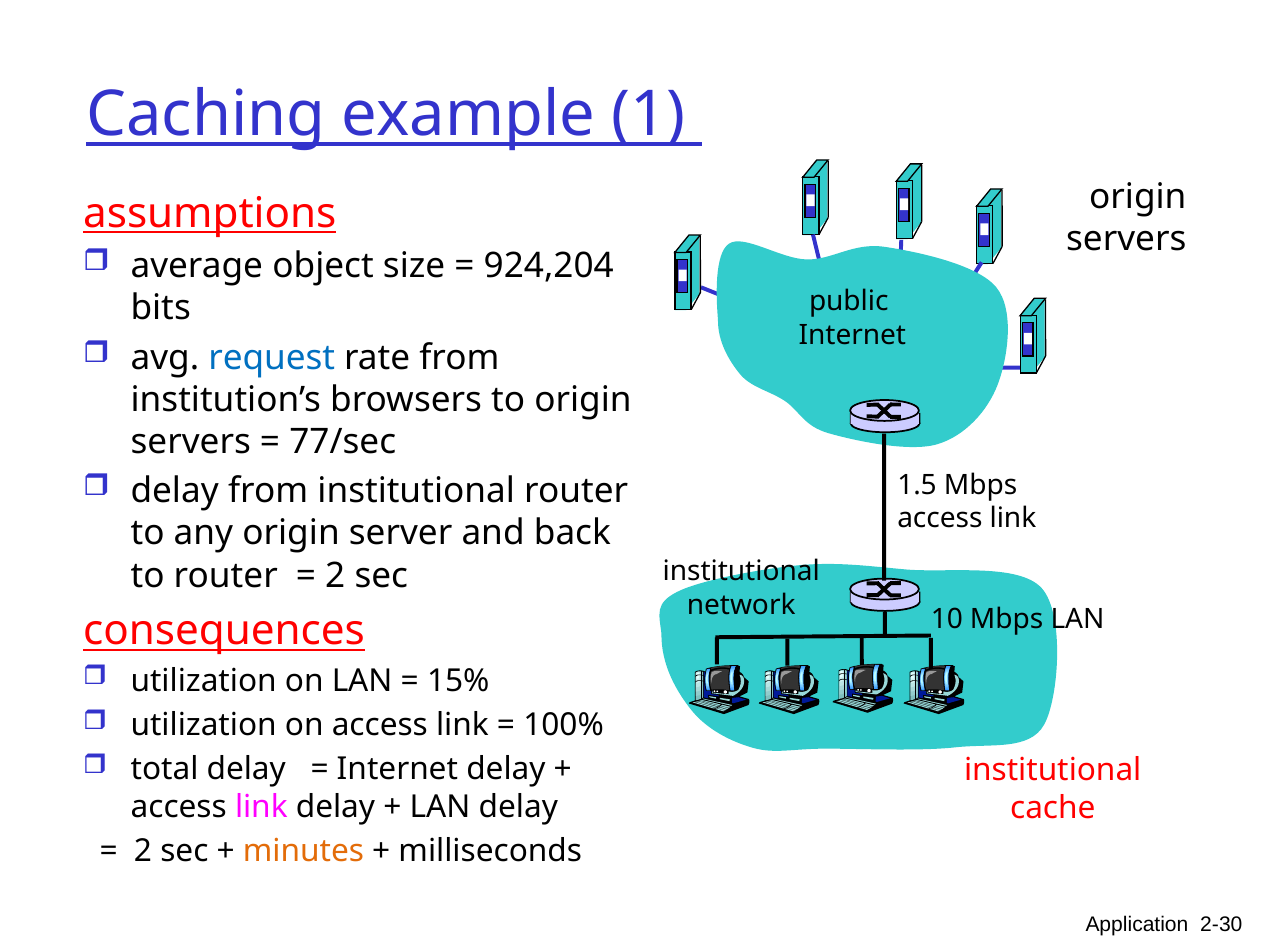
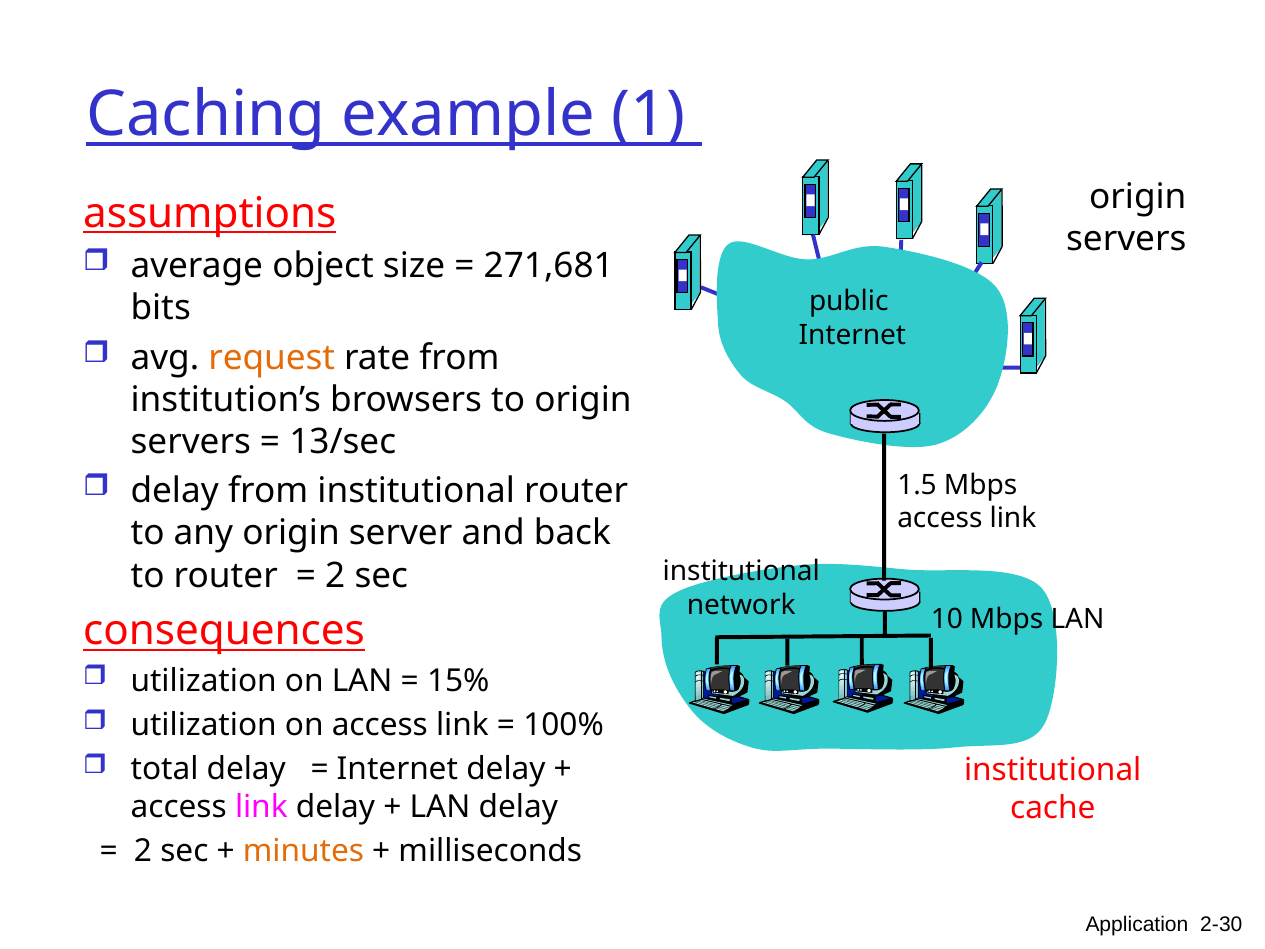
924,204: 924,204 -> 271,681
request colour: blue -> orange
77/sec: 77/sec -> 13/sec
